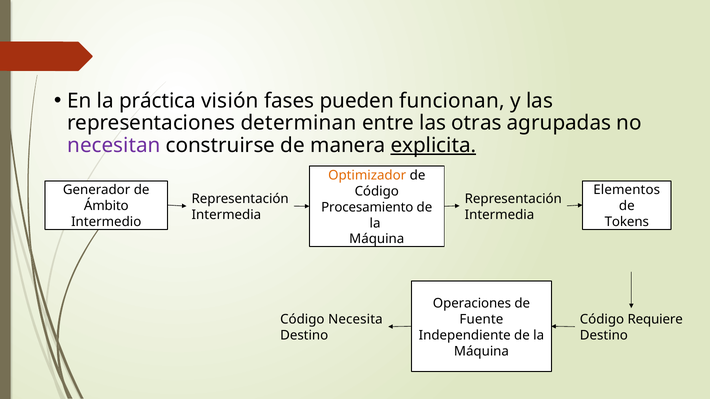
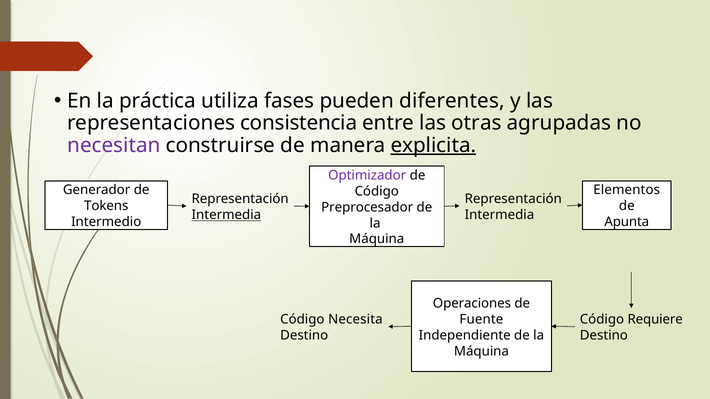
visión: visión -> utiliza
funcionan: funcionan -> diferentes
determinan: determinan -> consistencia
Optimizador colour: orange -> purple
Ámbito: Ámbito -> Tokens
Procesamiento: Procesamiento -> Preprocesador
Intermedia at (226, 215) underline: none -> present
Tokens: Tokens -> Apunta
